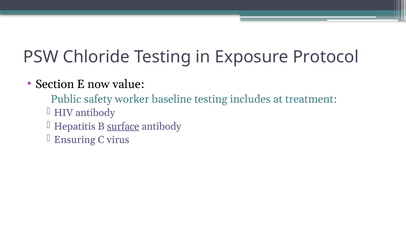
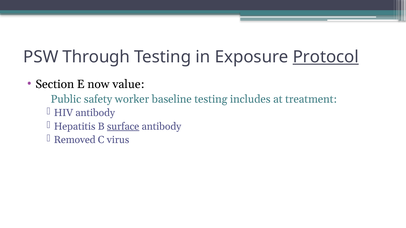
Chloride: Chloride -> Through
Protocol underline: none -> present
Ensuring: Ensuring -> Removed
